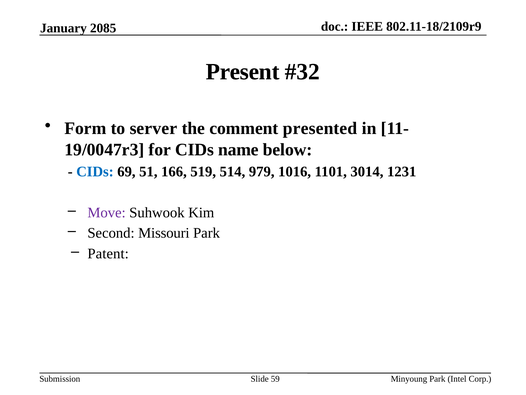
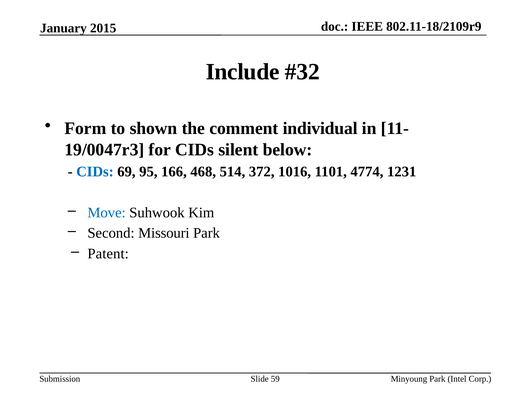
2085: 2085 -> 2015
Present: Present -> Include
server: server -> shown
presented: presented -> individual
name: name -> silent
51: 51 -> 95
519: 519 -> 468
979: 979 -> 372
3014: 3014 -> 4774
Move colour: purple -> blue
